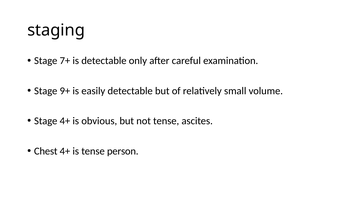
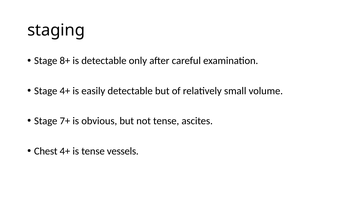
7+: 7+ -> 8+
Stage 9+: 9+ -> 4+
Stage 4+: 4+ -> 7+
person: person -> vessels
